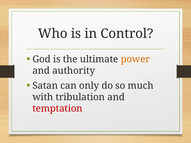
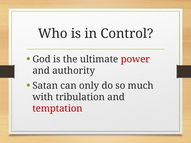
power colour: orange -> red
